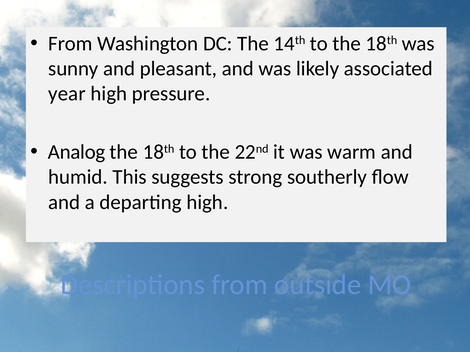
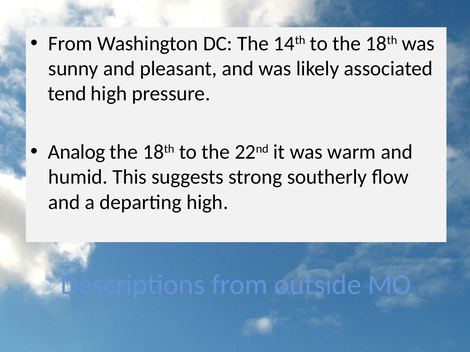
year: year -> tend
